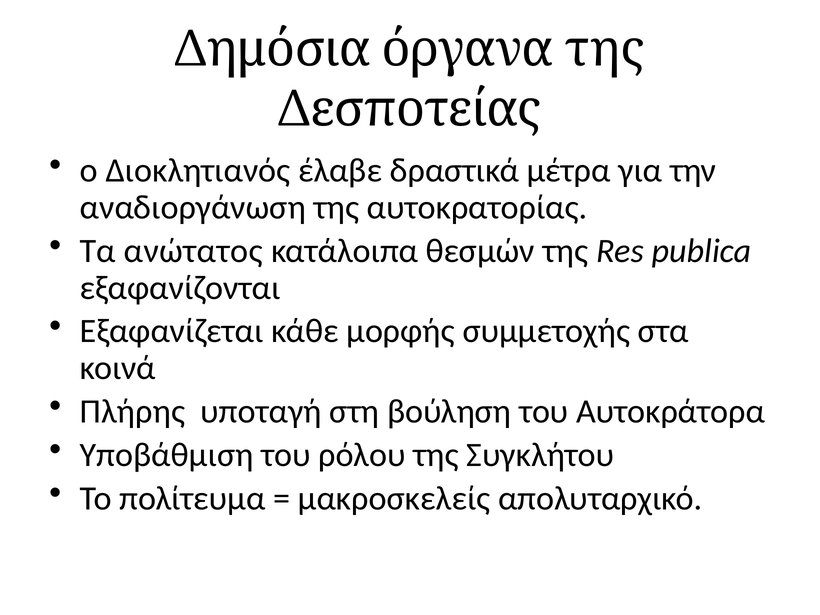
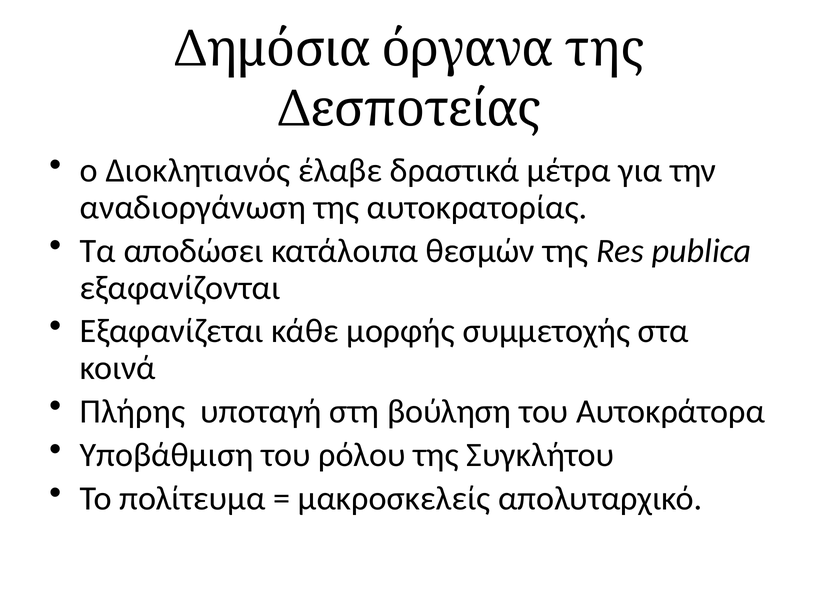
ανώτατος: ανώτατος -> αποδώσει
